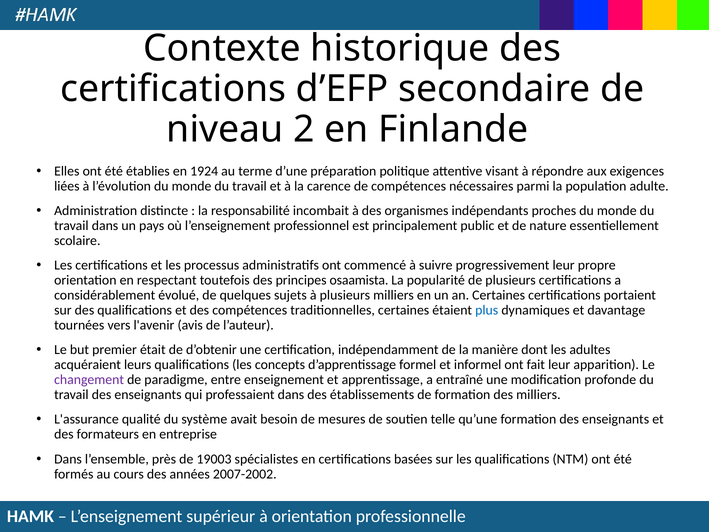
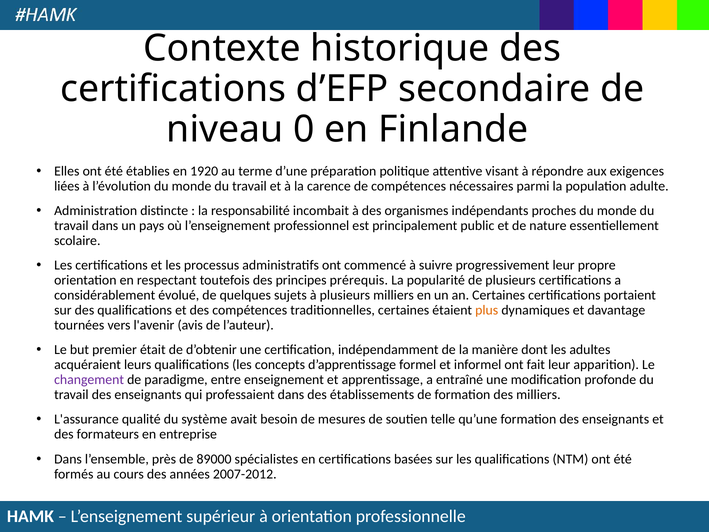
2: 2 -> 0
1924: 1924 -> 1920
osaamista: osaamista -> prérequis
plus colour: blue -> orange
19003: 19003 -> 89000
2007-2002: 2007-2002 -> 2007-2012
